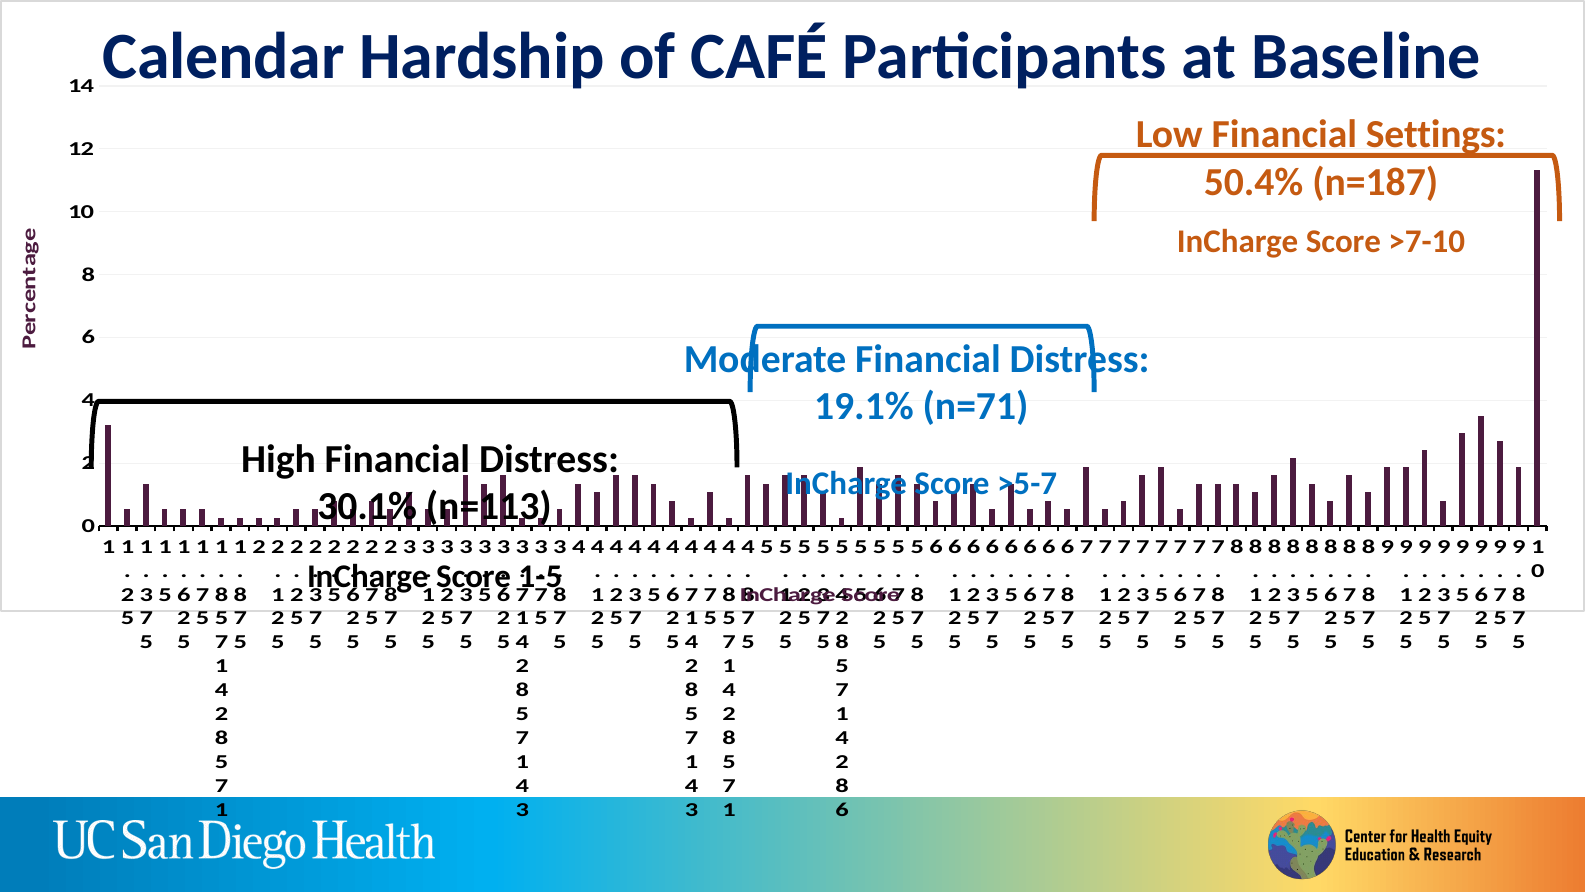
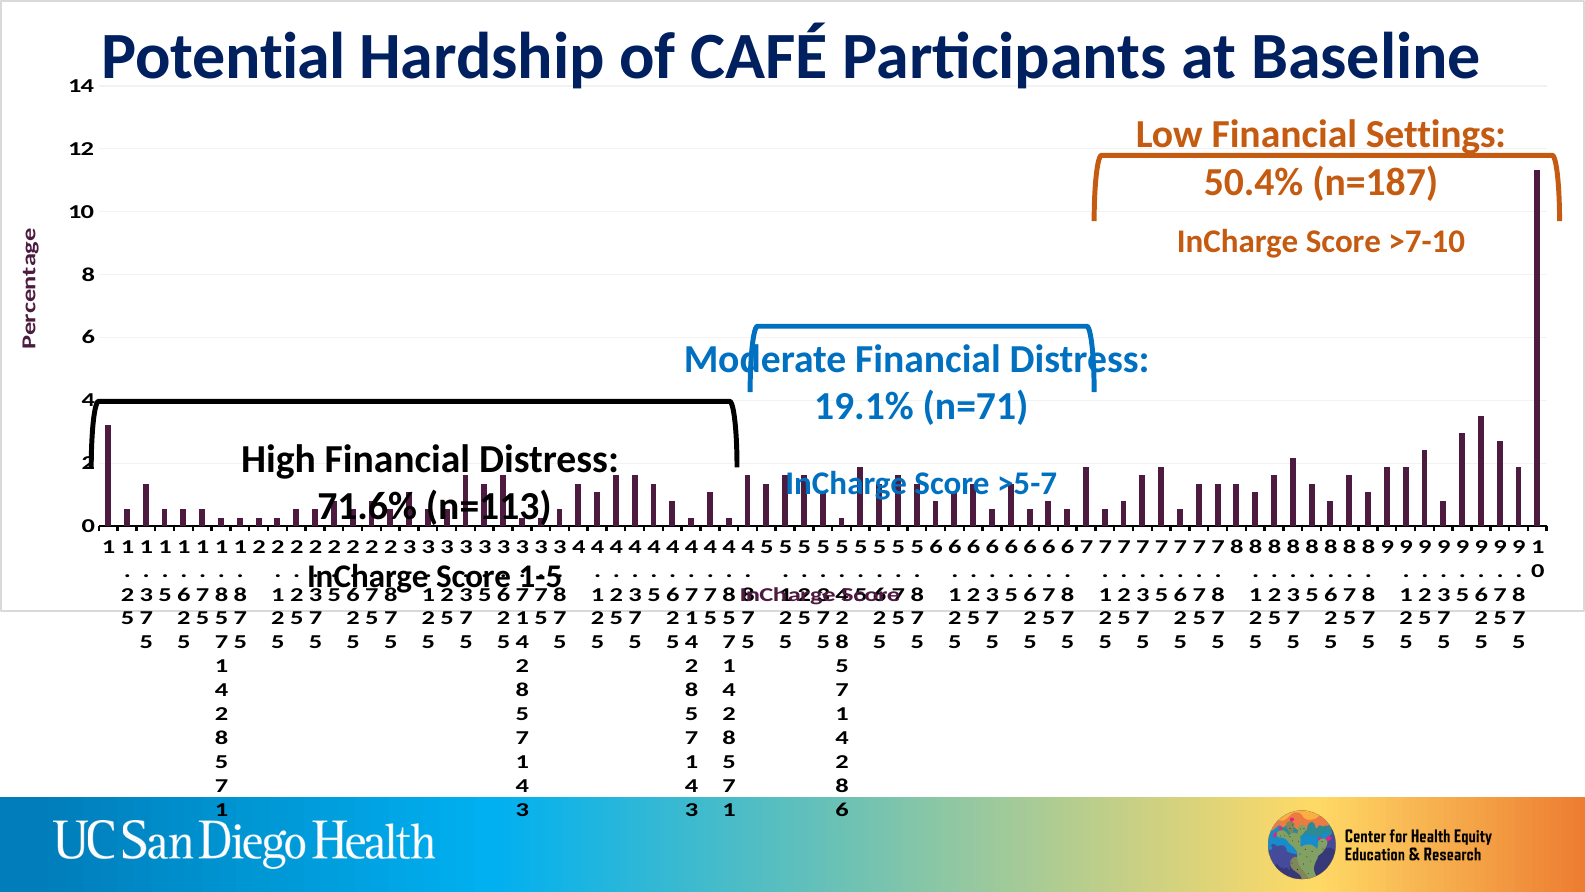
Calendar: Calendar -> Potential
30.1%: 30.1% -> 71.6%
